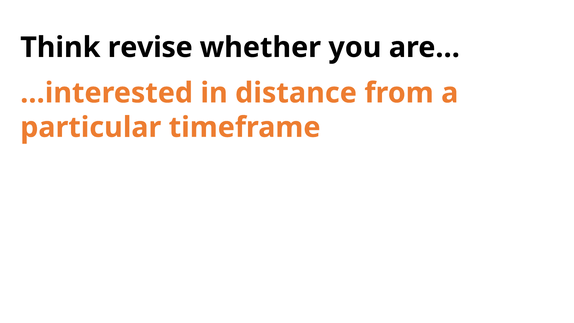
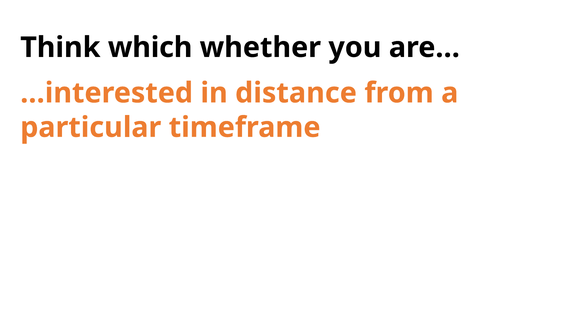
revise: revise -> which
